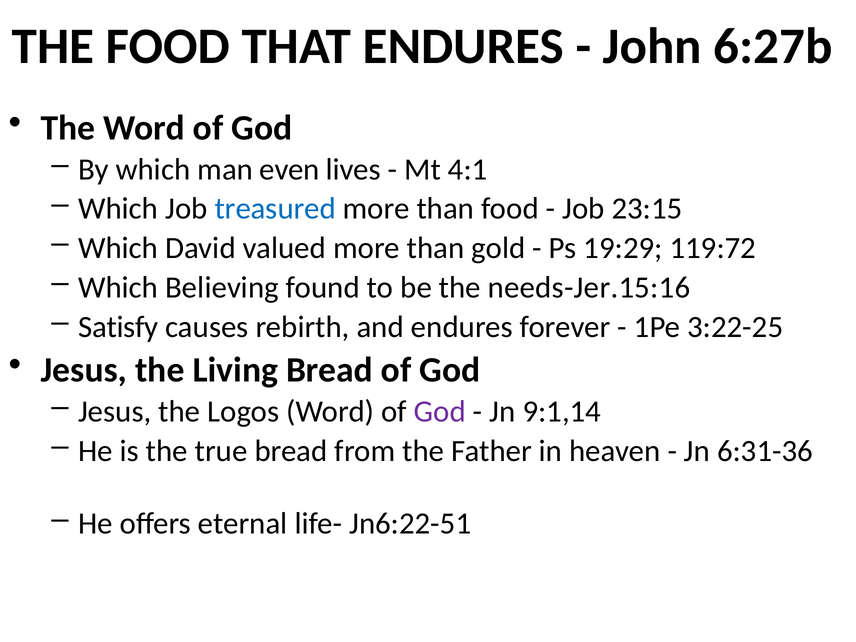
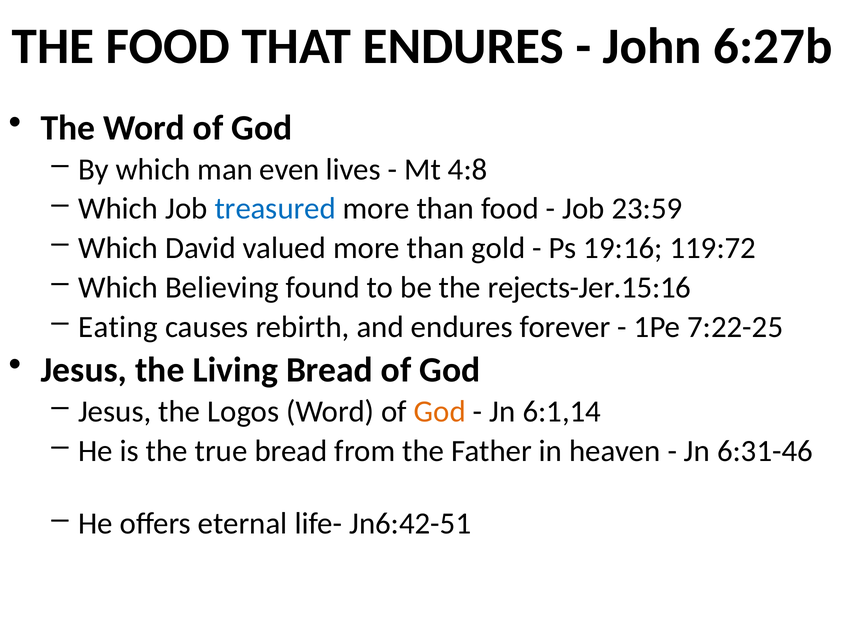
4:1: 4:1 -> 4:8
23:15: 23:15 -> 23:59
19:29: 19:29 -> 19:16
needs-Jer.15:16: needs-Jer.15:16 -> rejects-Jer.15:16
Satisfy: Satisfy -> Eating
3:22-25: 3:22-25 -> 7:22-25
God at (440, 412) colour: purple -> orange
9:1,14: 9:1,14 -> 6:1,14
6:31-36: 6:31-36 -> 6:31-46
Jn6:22-51: Jn6:22-51 -> Jn6:42-51
